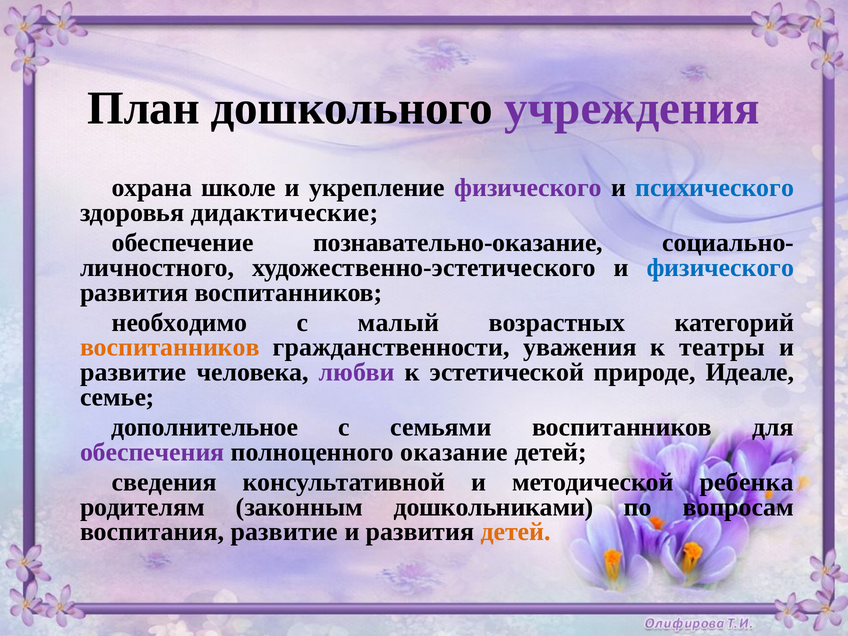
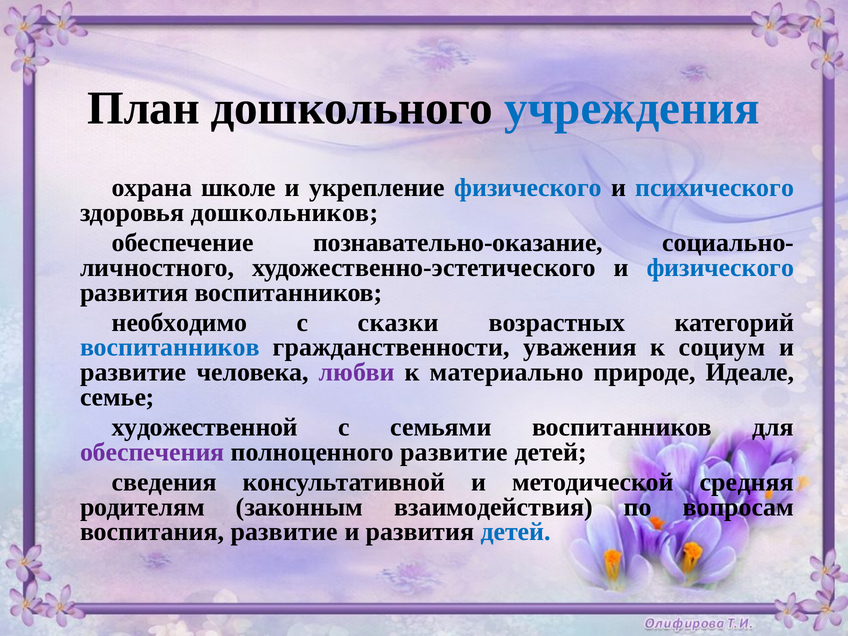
учреждения colour: purple -> blue
физического at (528, 188) colour: purple -> blue
дидактические: дидактические -> дошкольников
малый: малый -> сказки
воспитанников at (170, 347) colour: orange -> blue
театры: театры -> социум
эстетической: эстетической -> материально
дополнительное: дополнительное -> художественной
полноценного оказание: оказание -> развитие
ребенка: ребенка -> средняя
дошкольниками: дошкольниками -> взаимодействия
детей at (516, 532) colour: orange -> blue
